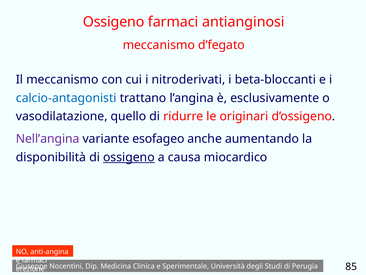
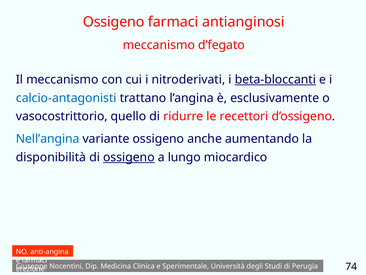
beta-bloccanti underline: none -> present
vasodilatazione: vasodilatazione -> vasocostrittorio
originari: originari -> recettori
Nell’angina colour: purple -> blue
variante esofageo: esofageo -> ossigeno
causa: causa -> lungo
85: 85 -> 74
